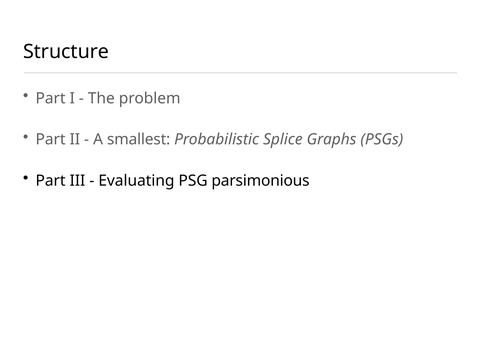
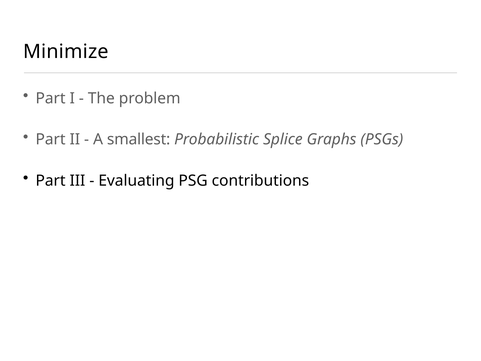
Structure: Structure -> Minimize
parsimonious: parsimonious -> contributions
